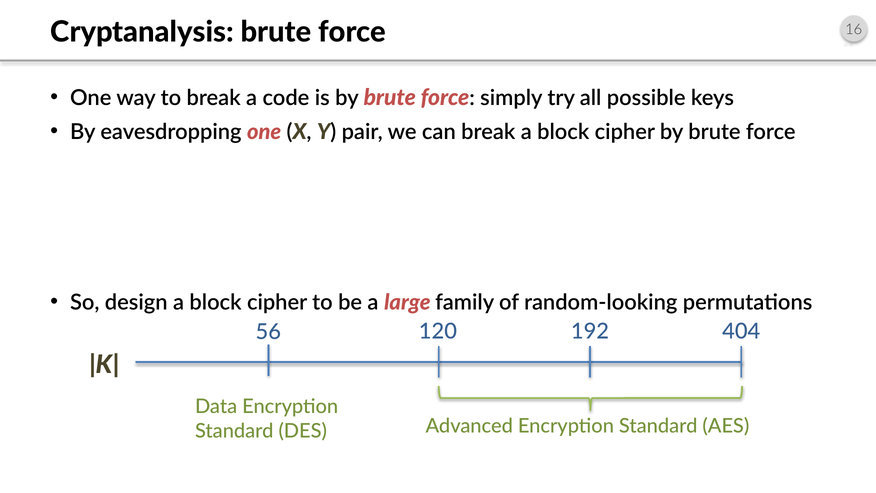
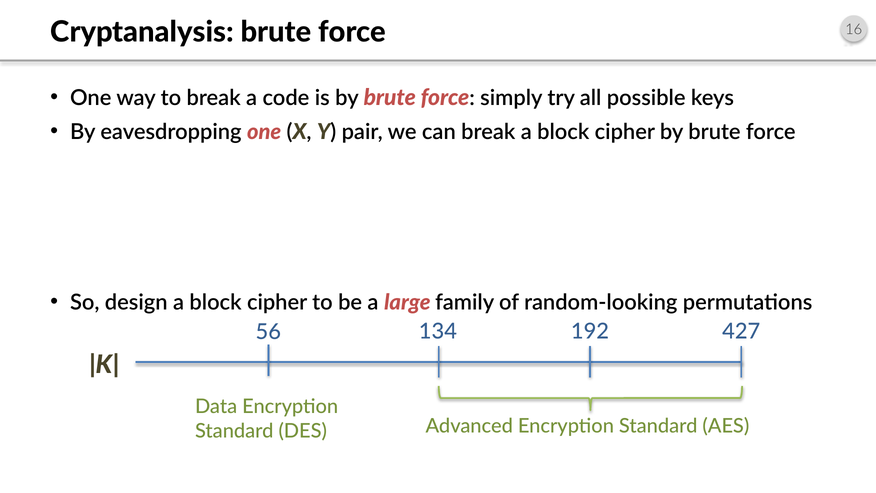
120: 120 -> 134
404: 404 -> 427
